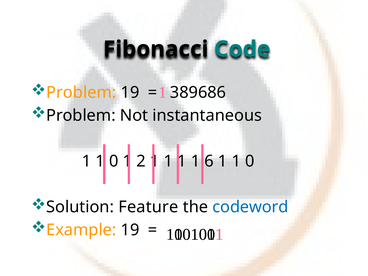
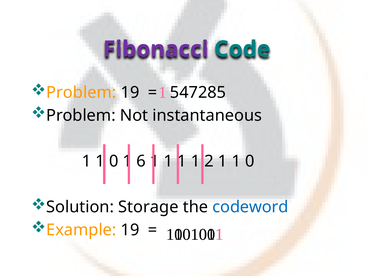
Fibonacci colour: black -> purple
389686: 389686 -> 547285
2: 2 -> 6
6: 6 -> 2
Feature: Feature -> Storage
